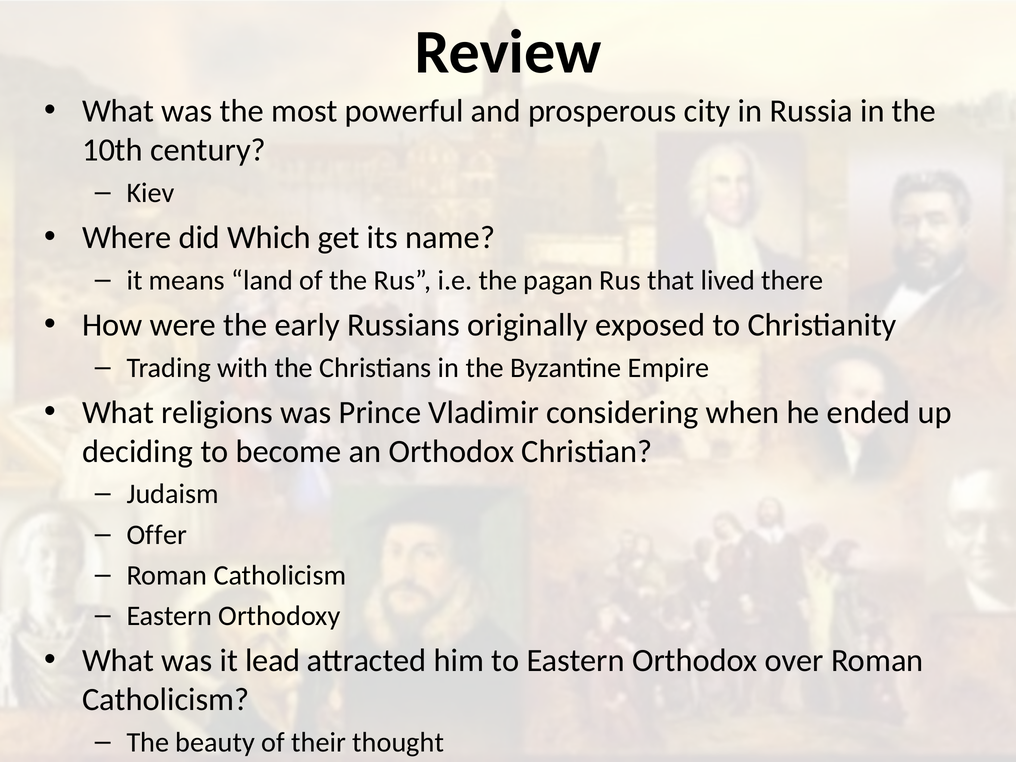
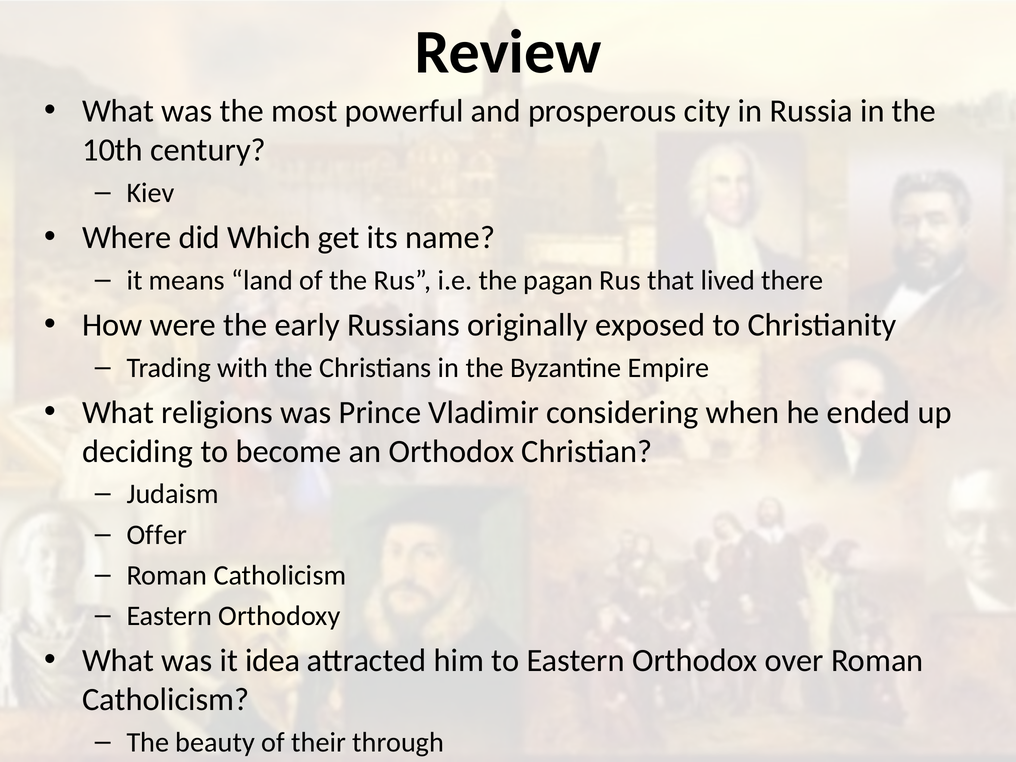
lead: lead -> idea
thought: thought -> through
